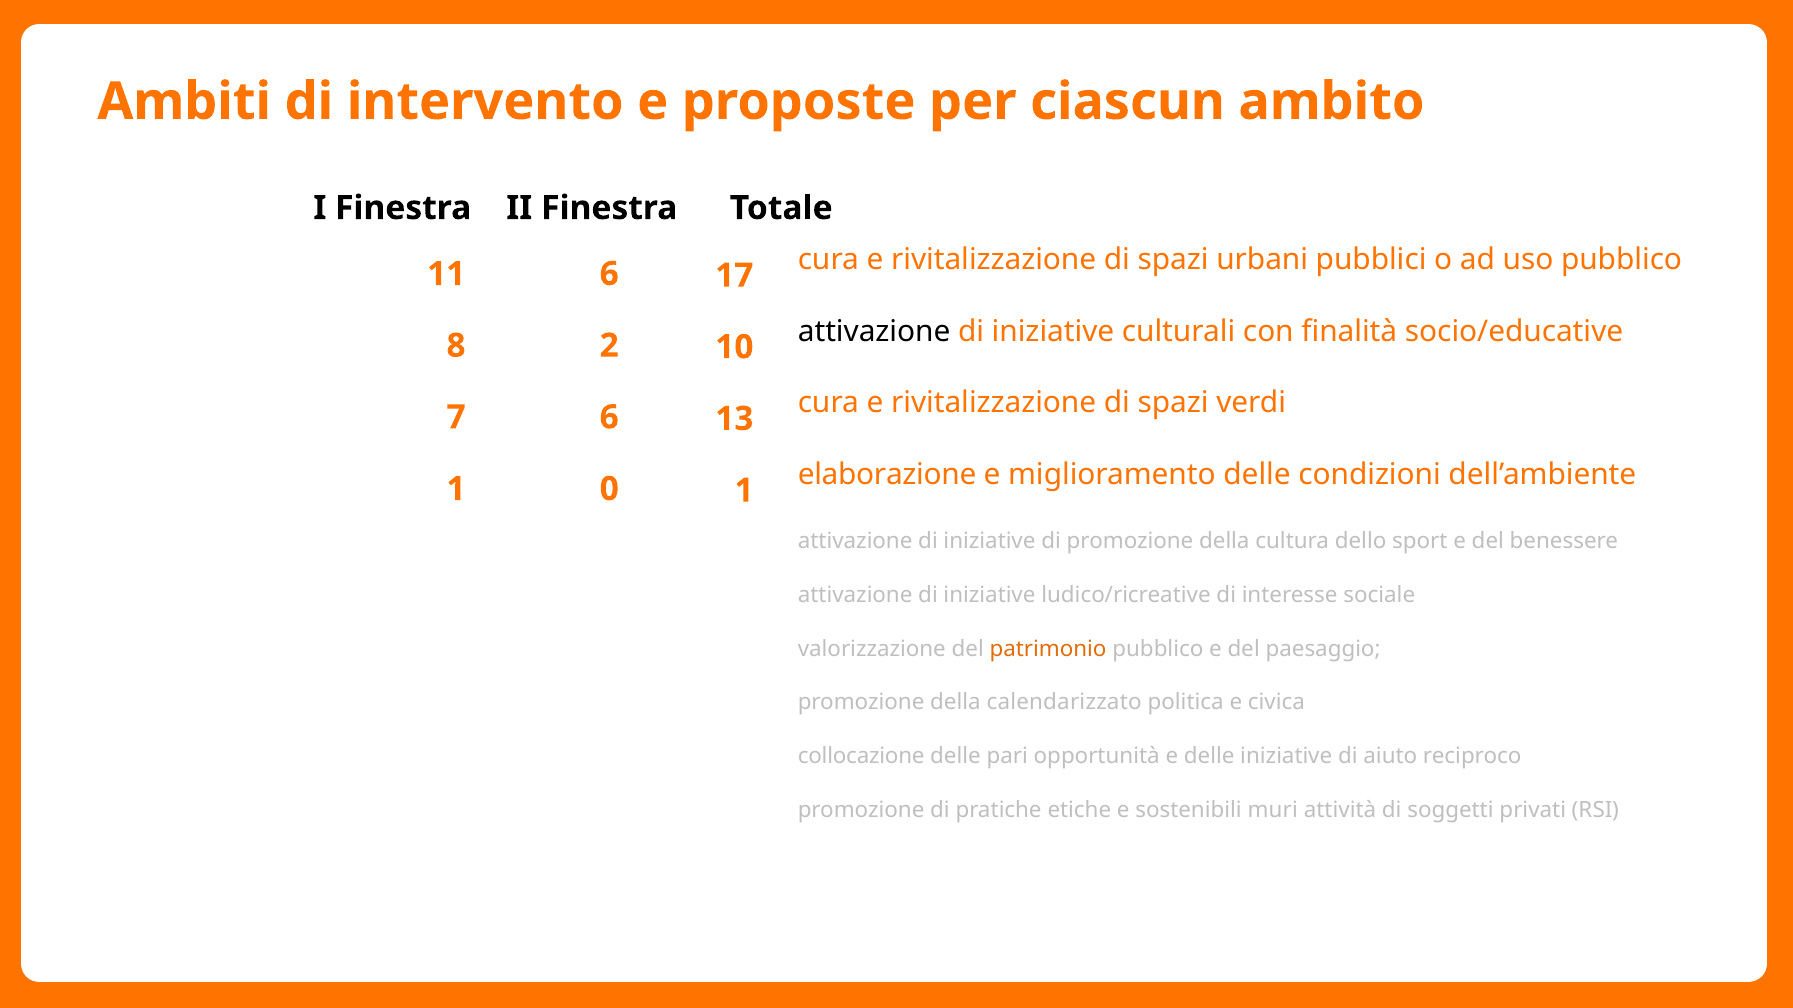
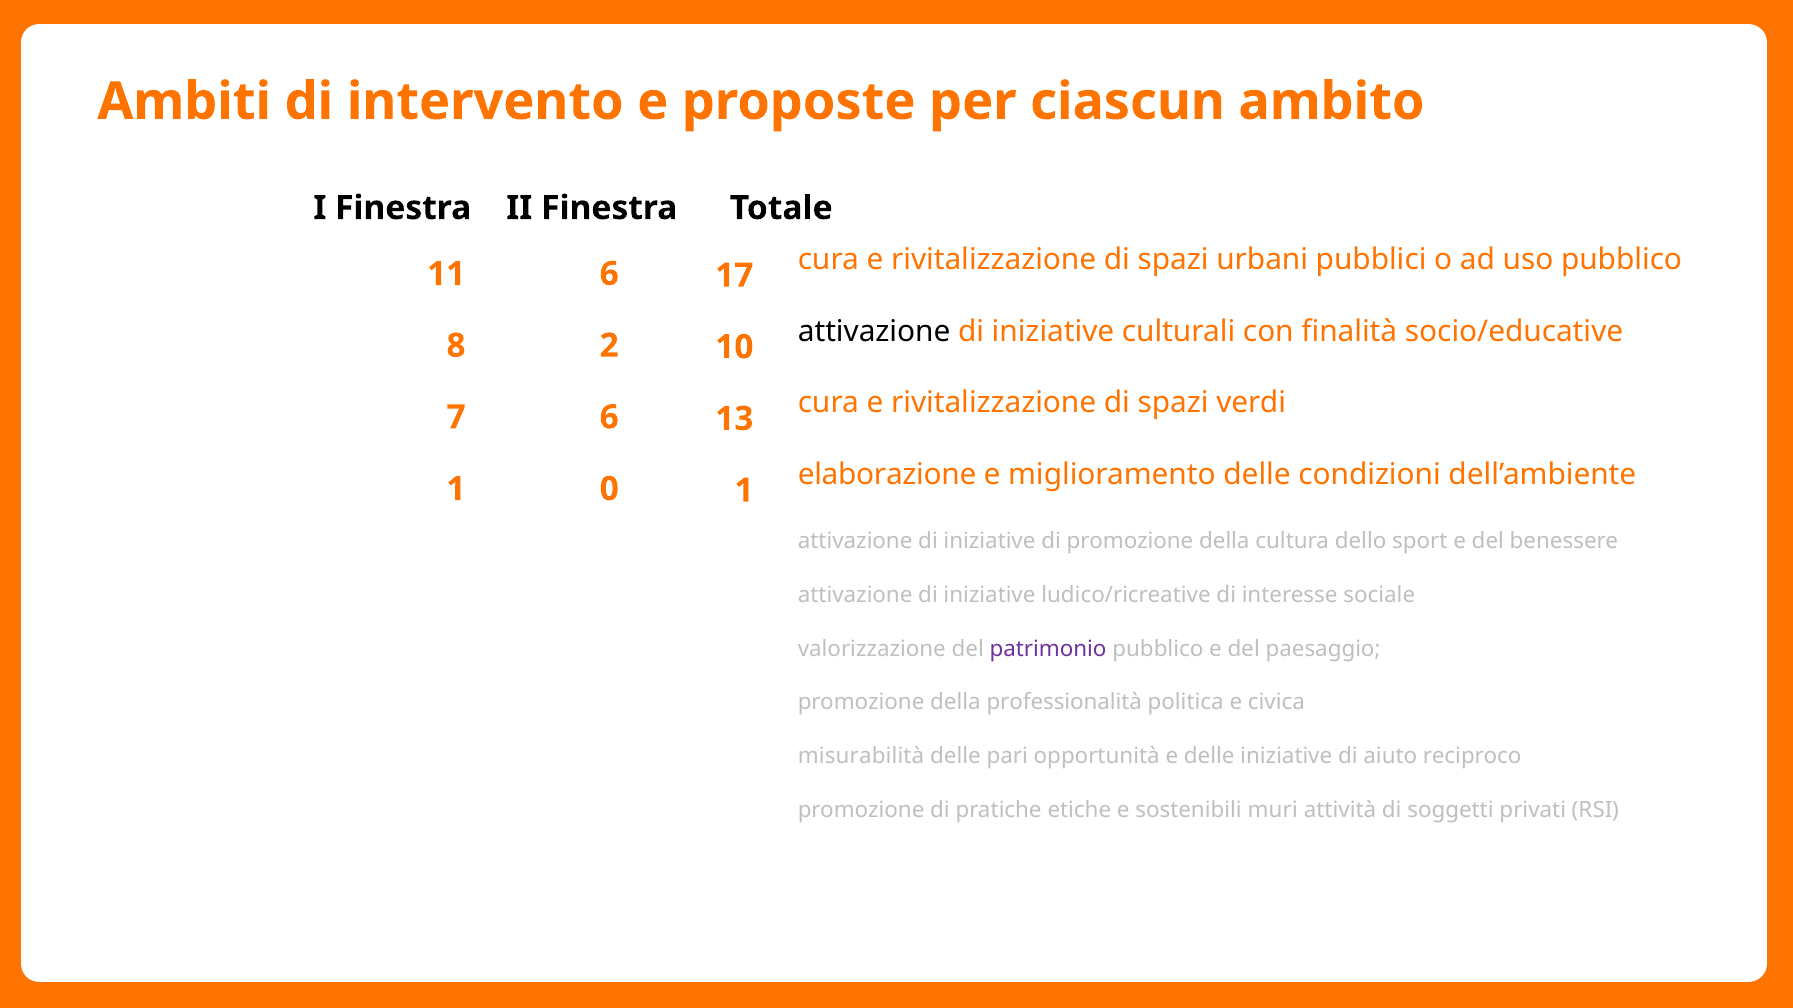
patrimonio colour: orange -> purple
calendarizzato: calendarizzato -> professionalità
collocazione: collocazione -> misurabilità
